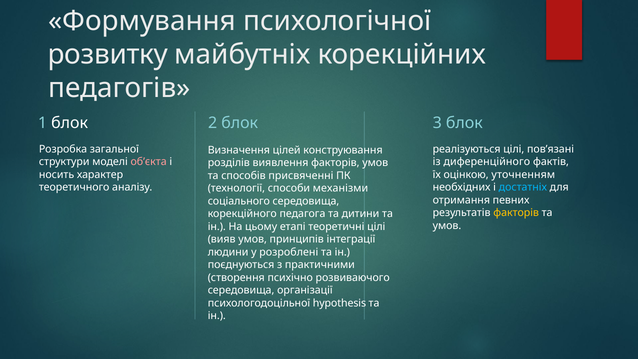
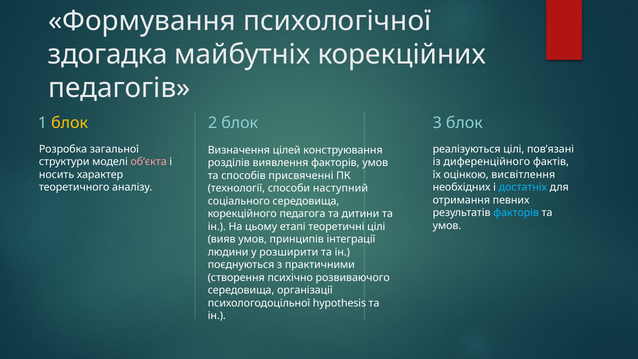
розвитку: розвитку -> здогадка
блок at (70, 123) colour: white -> yellow
уточненням: уточненням -> висвітлення
механізми: механізми -> наступний
факторів at (516, 213) colour: yellow -> light blue
розроблені: розроблені -> розширити
